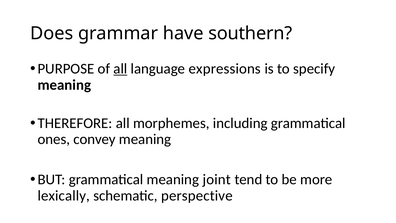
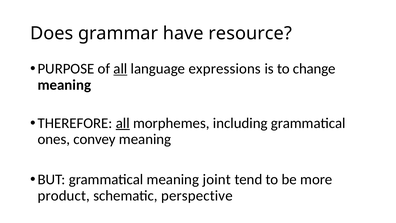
southern: southern -> resource
specify: specify -> change
all at (123, 123) underline: none -> present
lexically: lexically -> product
